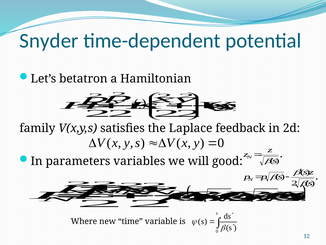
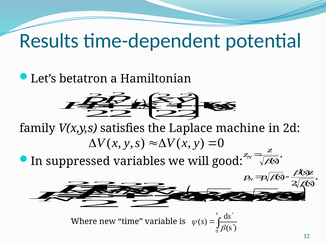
Snyder: Snyder -> Results
feedback: feedback -> machine
parameters: parameters -> suppressed
